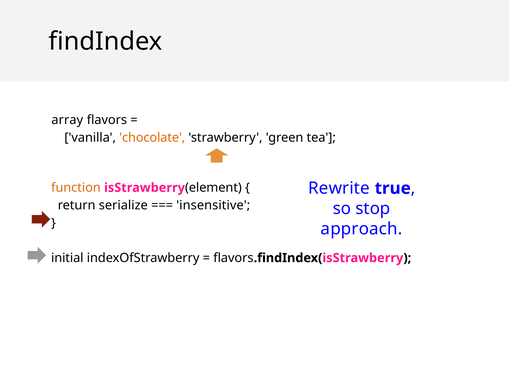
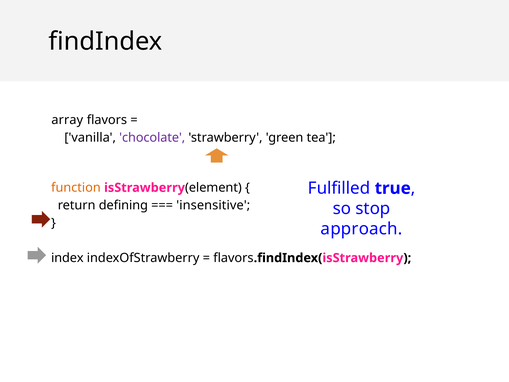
chocolate colour: orange -> purple
Rewrite: Rewrite -> Fulfilled
serialize: serialize -> defining
initial: initial -> index
